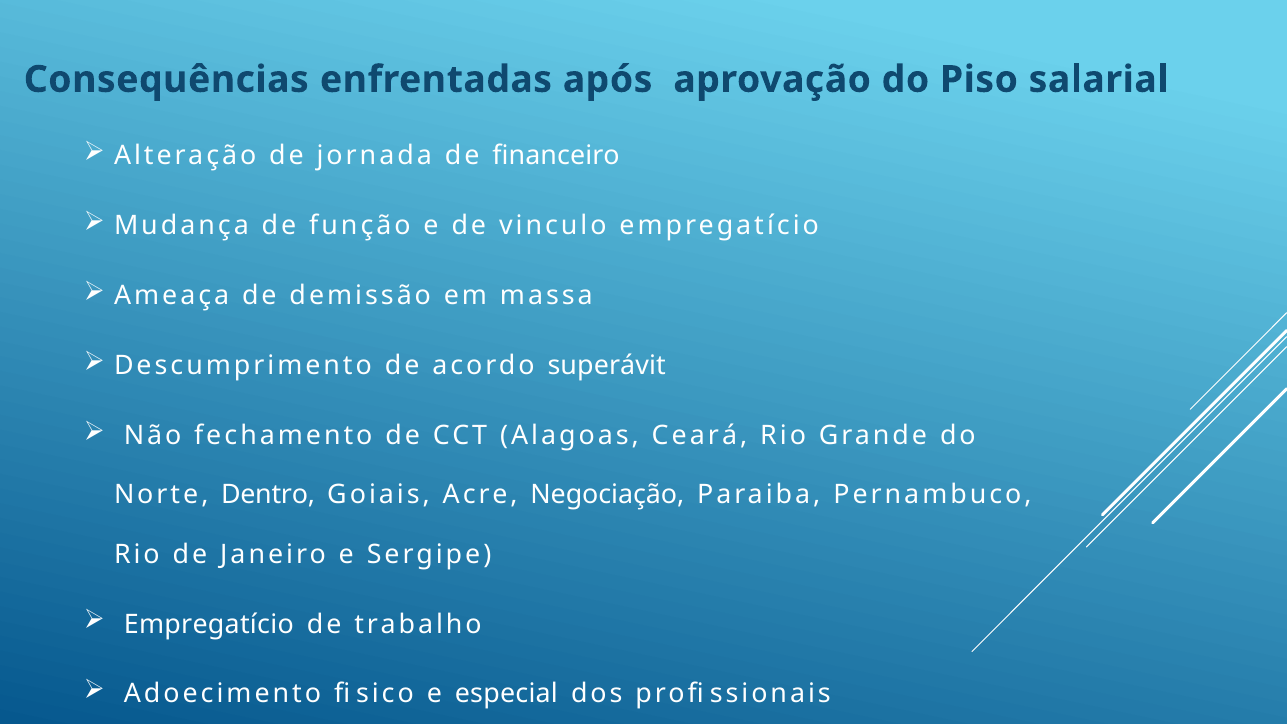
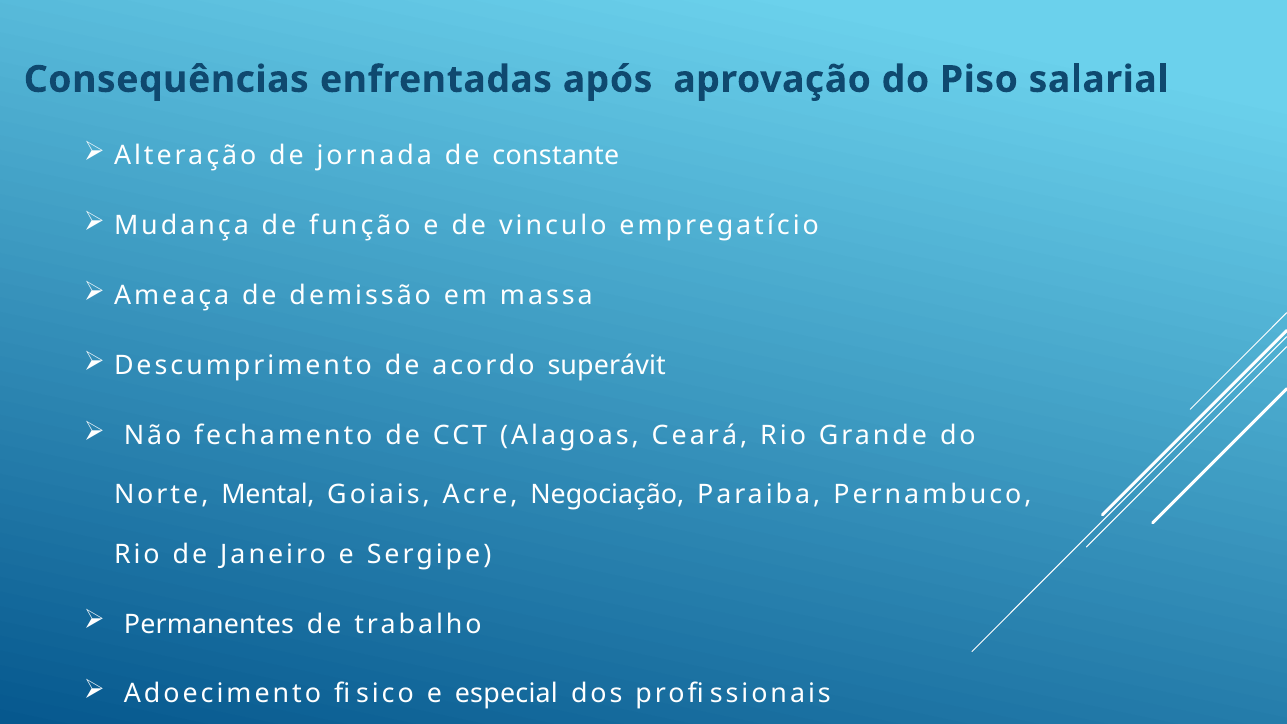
financeiro: financeiro -> constante
Dentro: Dentro -> Mental
Empregatício at (209, 624): Empregatício -> Permanentes
